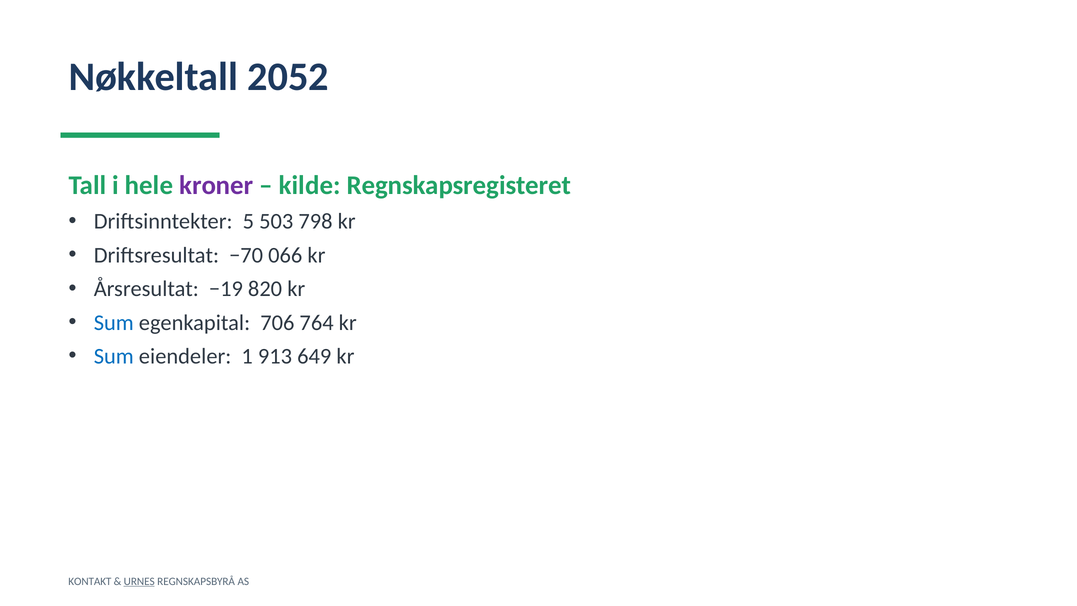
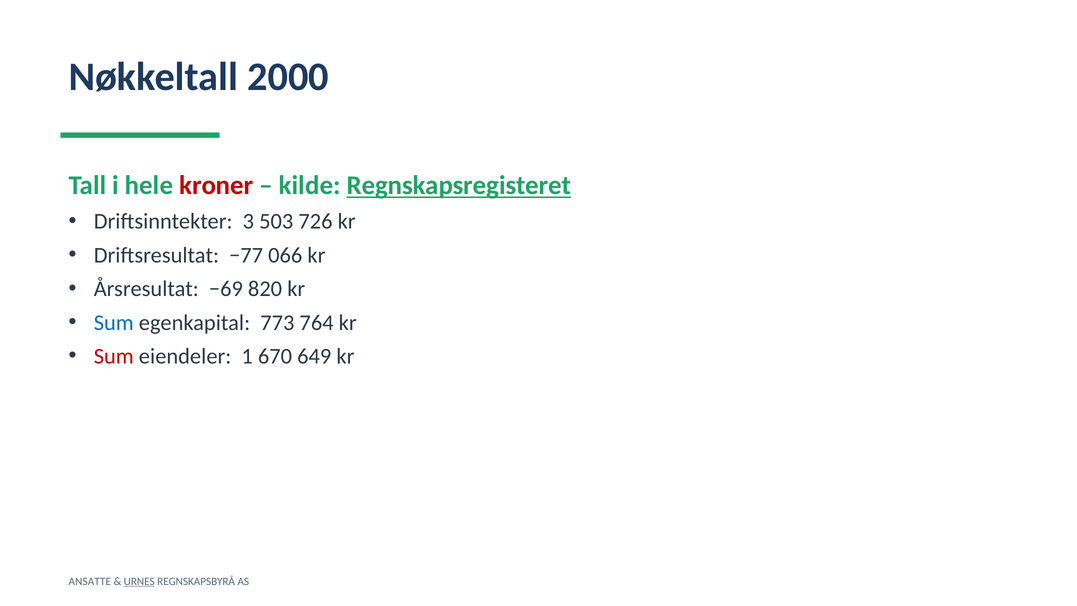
2052: 2052 -> 2000
kroner colour: purple -> red
Regnskapsregisteret underline: none -> present
5: 5 -> 3
798: 798 -> 726
−70: −70 -> −77
−19: −19 -> −69
706: 706 -> 773
Sum at (114, 356) colour: blue -> red
913: 913 -> 670
KONTAKT: KONTAKT -> ANSATTE
